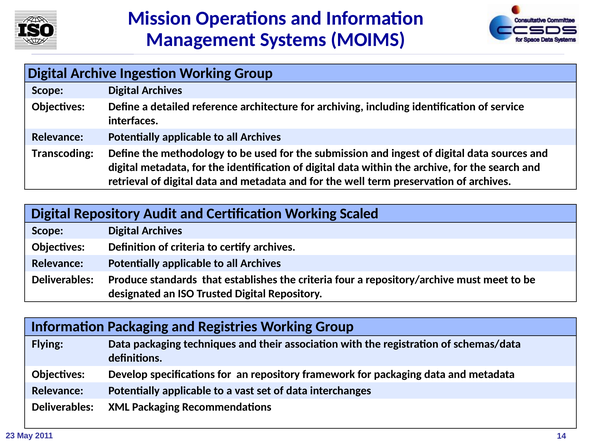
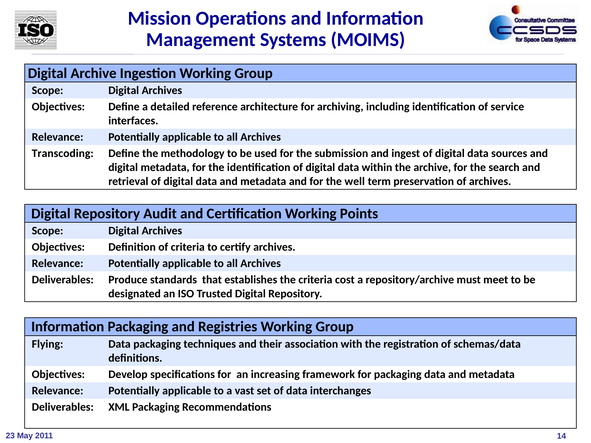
Scaled: Scaled -> Points
four: four -> cost
an repository: repository -> increasing
